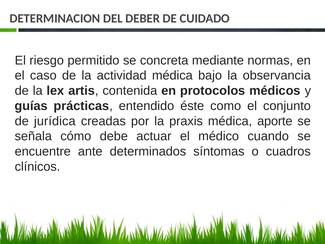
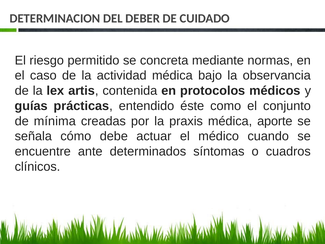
jurídica: jurídica -> mínima
